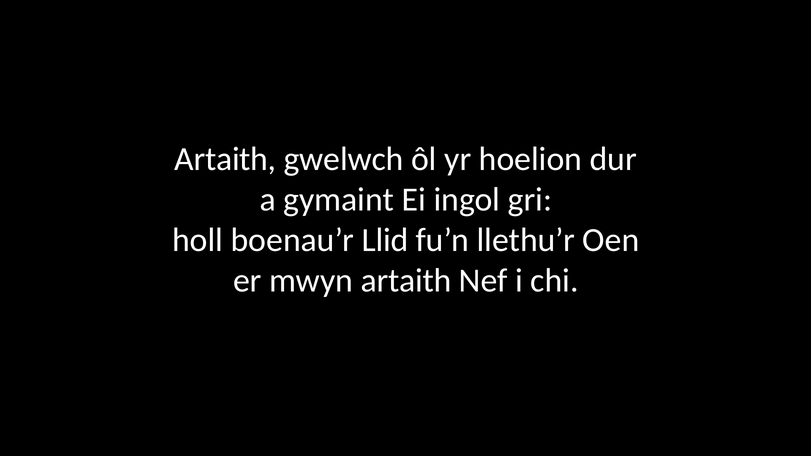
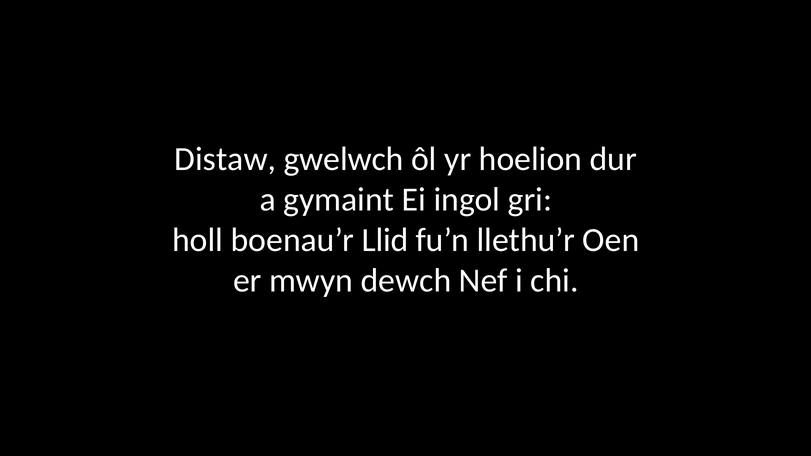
Artaith at (225, 159): Artaith -> Distaw
mwyn artaith: artaith -> dewch
